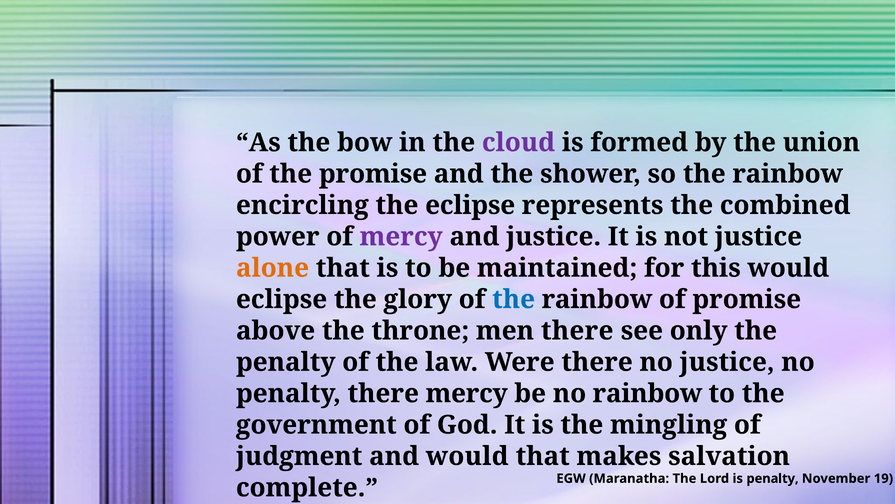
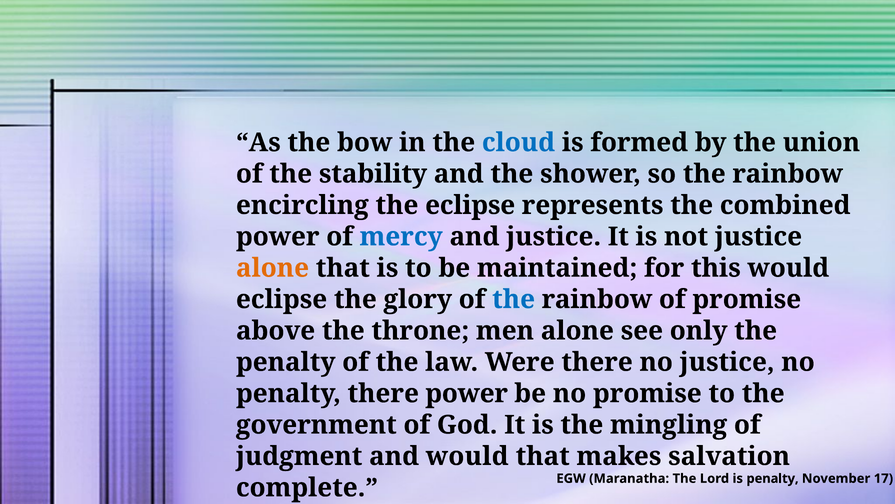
cloud colour: purple -> blue
the promise: promise -> stability
mercy at (401, 236) colour: purple -> blue
men there: there -> alone
there mercy: mercy -> power
no rainbow: rainbow -> promise
19: 19 -> 17
